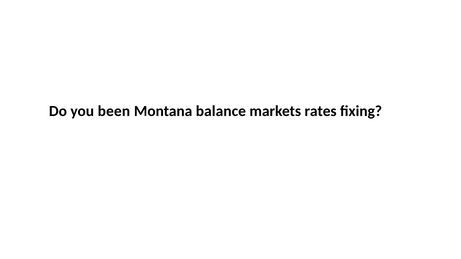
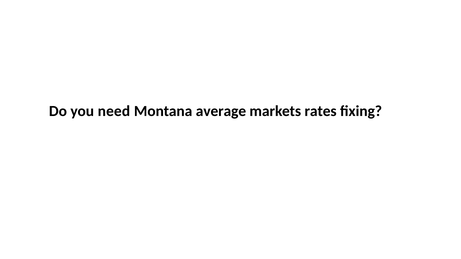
been: been -> need
balance: balance -> average
